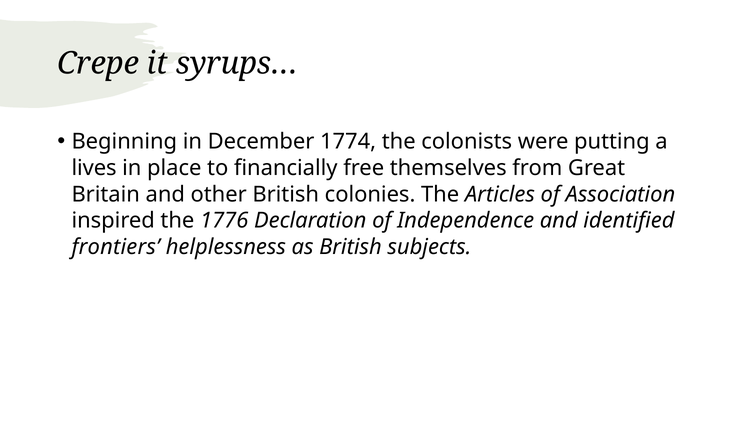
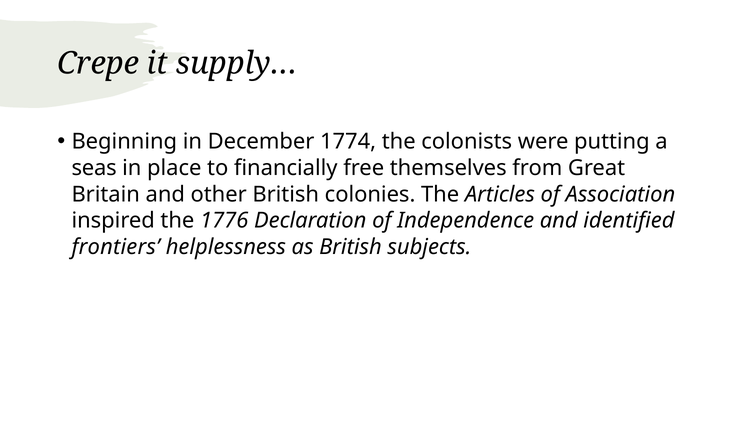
syrups…: syrups… -> supply…
lives: lives -> seas
